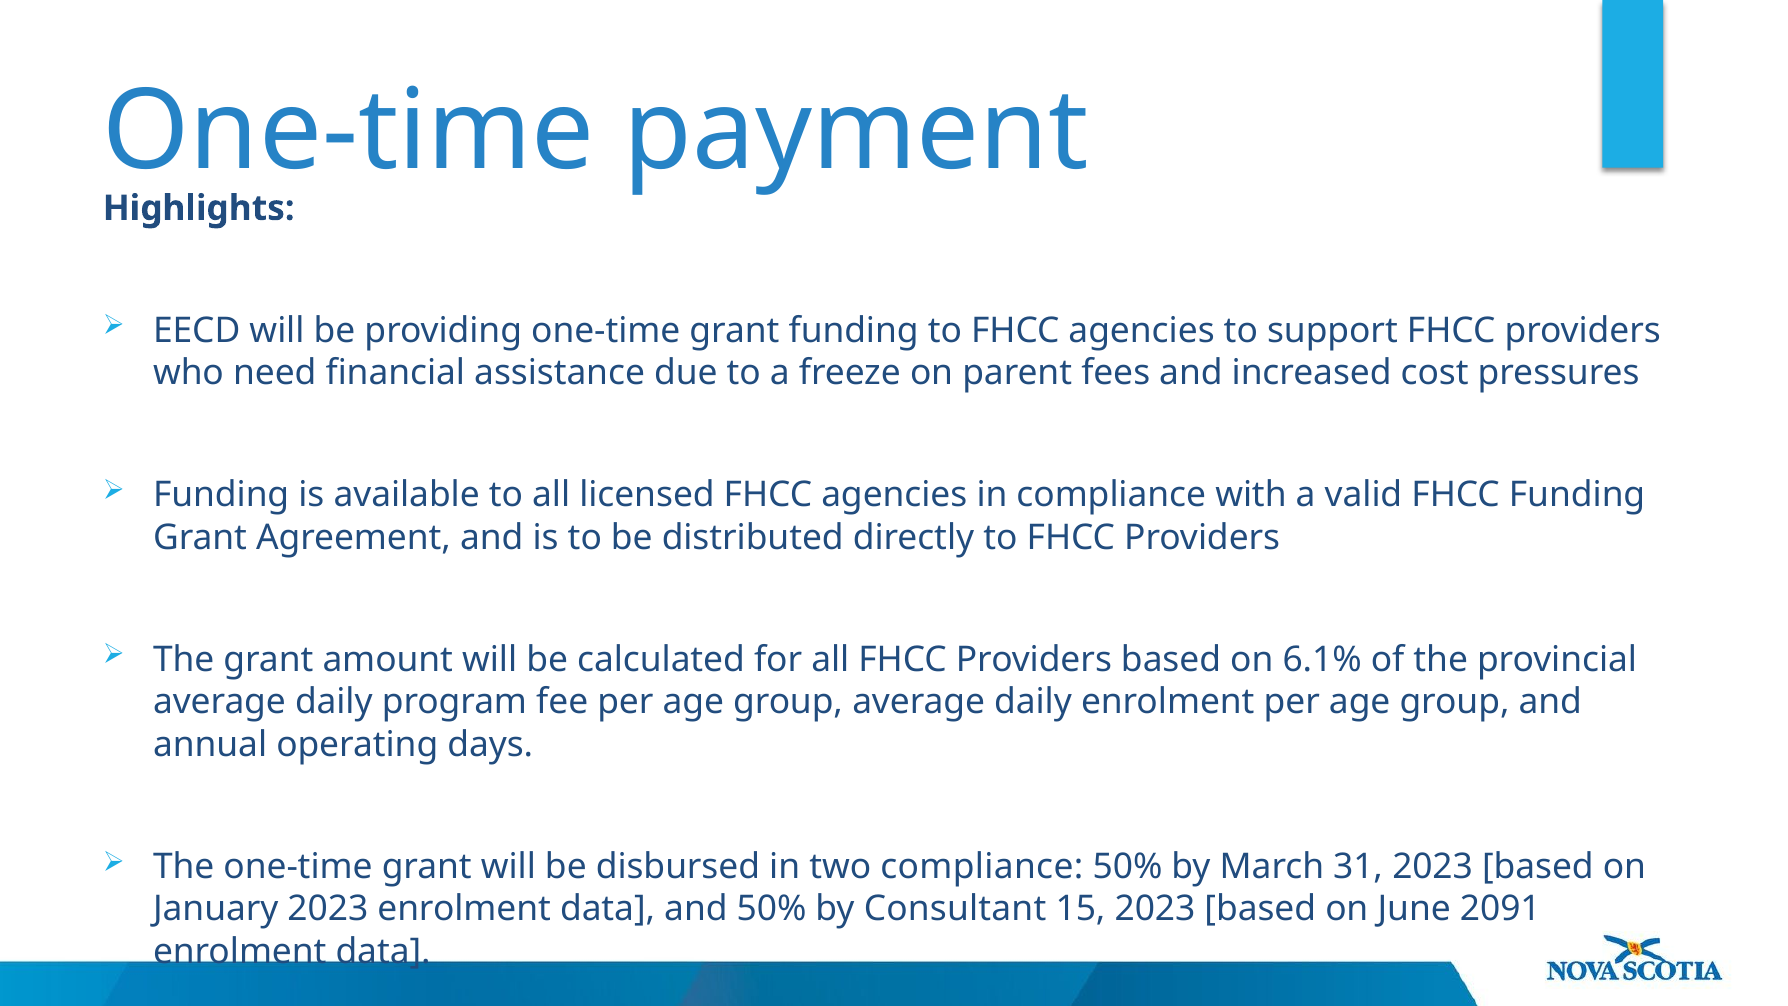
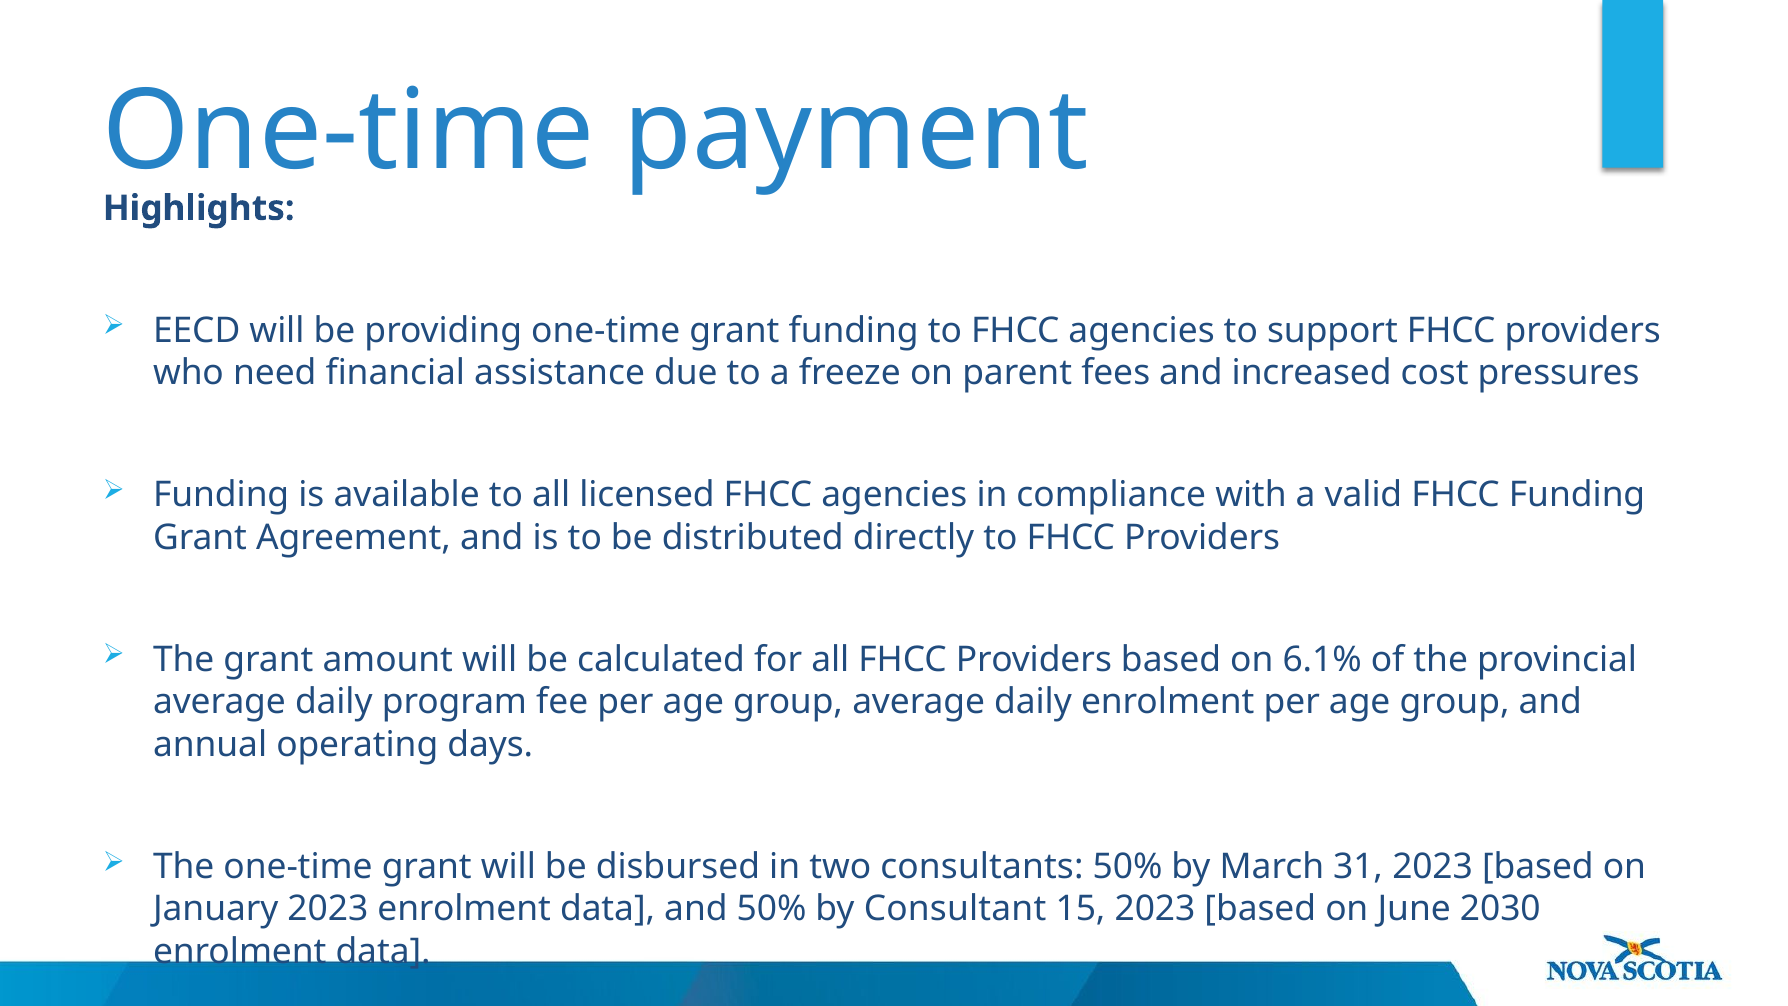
two compliance: compliance -> consultants
2091: 2091 -> 2030
